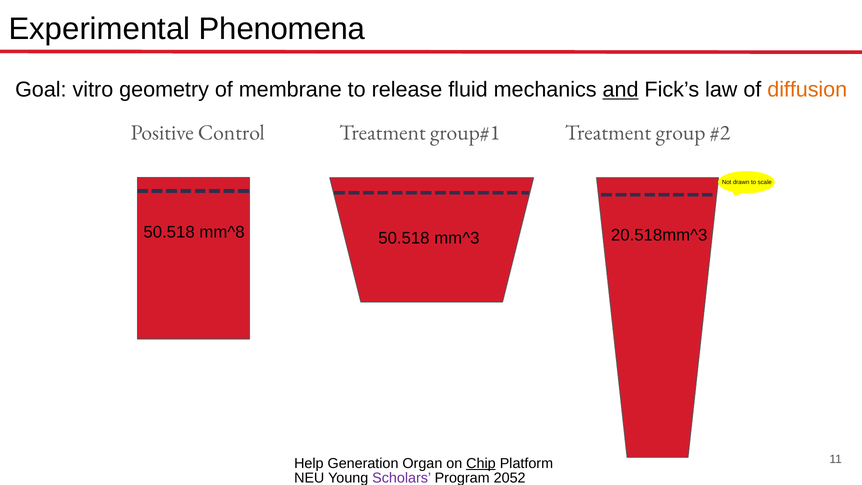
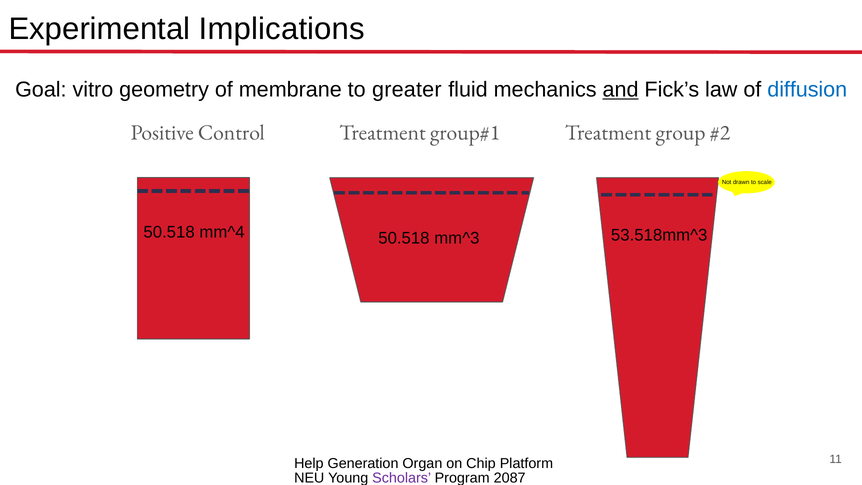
Phenomena: Phenomena -> Implications
release: release -> greater
diffusion colour: orange -> blue
mm^8: mm^8 -> mm^4
20.518mm^3: 20.518mm^3 -> 53.518mm^3
Chip underline: present -> none
2052: 2052 -> 2087
